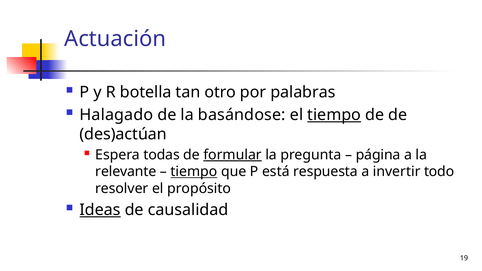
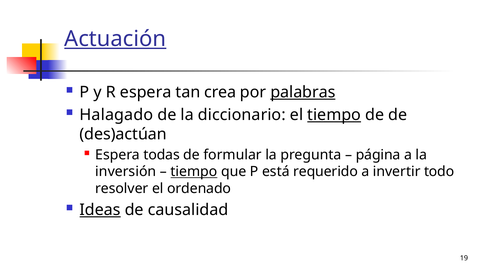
Actuación underline: none -> present
R botella: botella -> espera
otro: otro -> crea
palabras underline: none -> present
basándose: basándose -> diccionario
formular underline: present -> none
relevante: relevante -> inversión
respuesta: respuesta -> requerido
propósito: propósito -> ordenado
